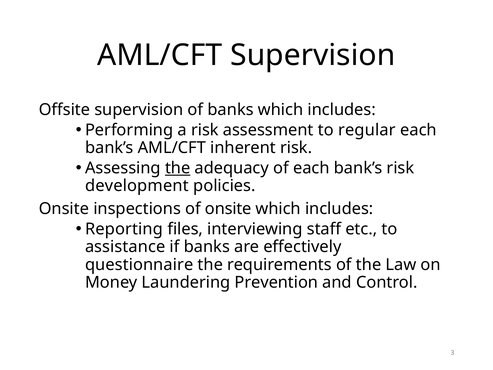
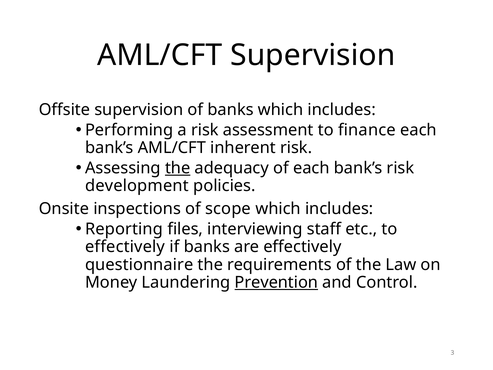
regular: regular -> finance
of onsite: onsite -> scope
assistance at (125, 247): assistance -> effectively
Prevention underline: none -> present
